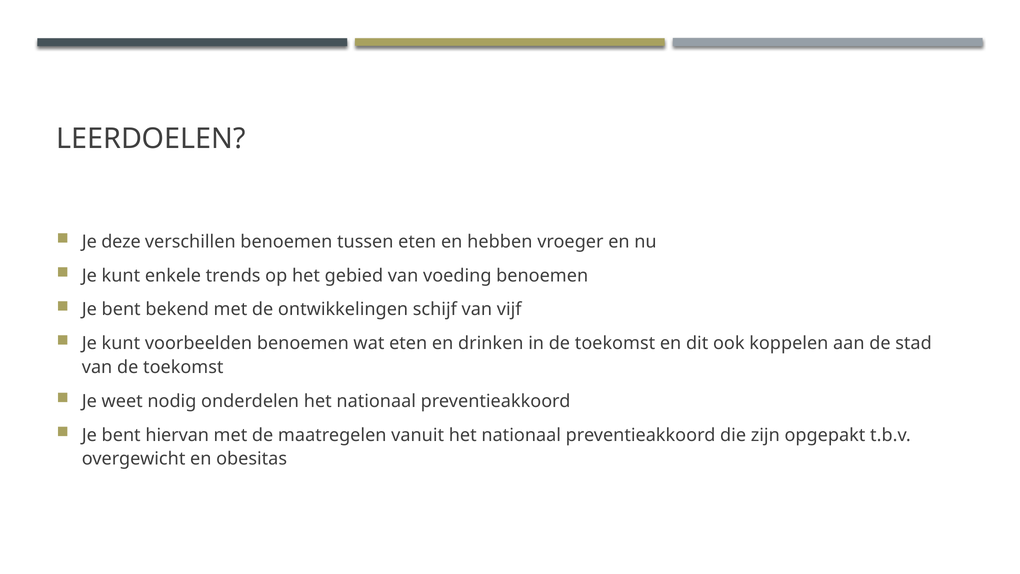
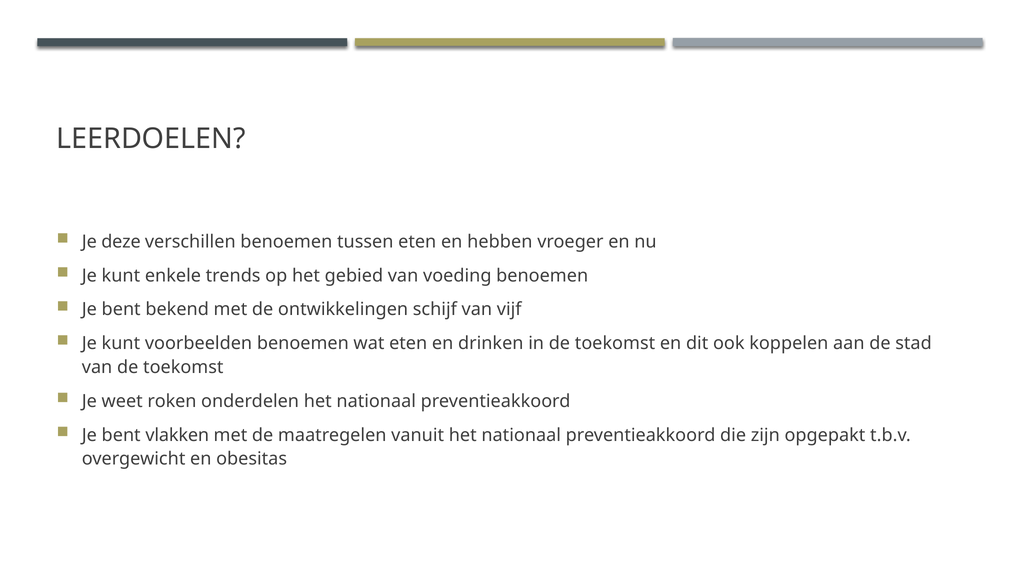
nodig: nodig -> roken
hiervan: hiervan -> vlakken
